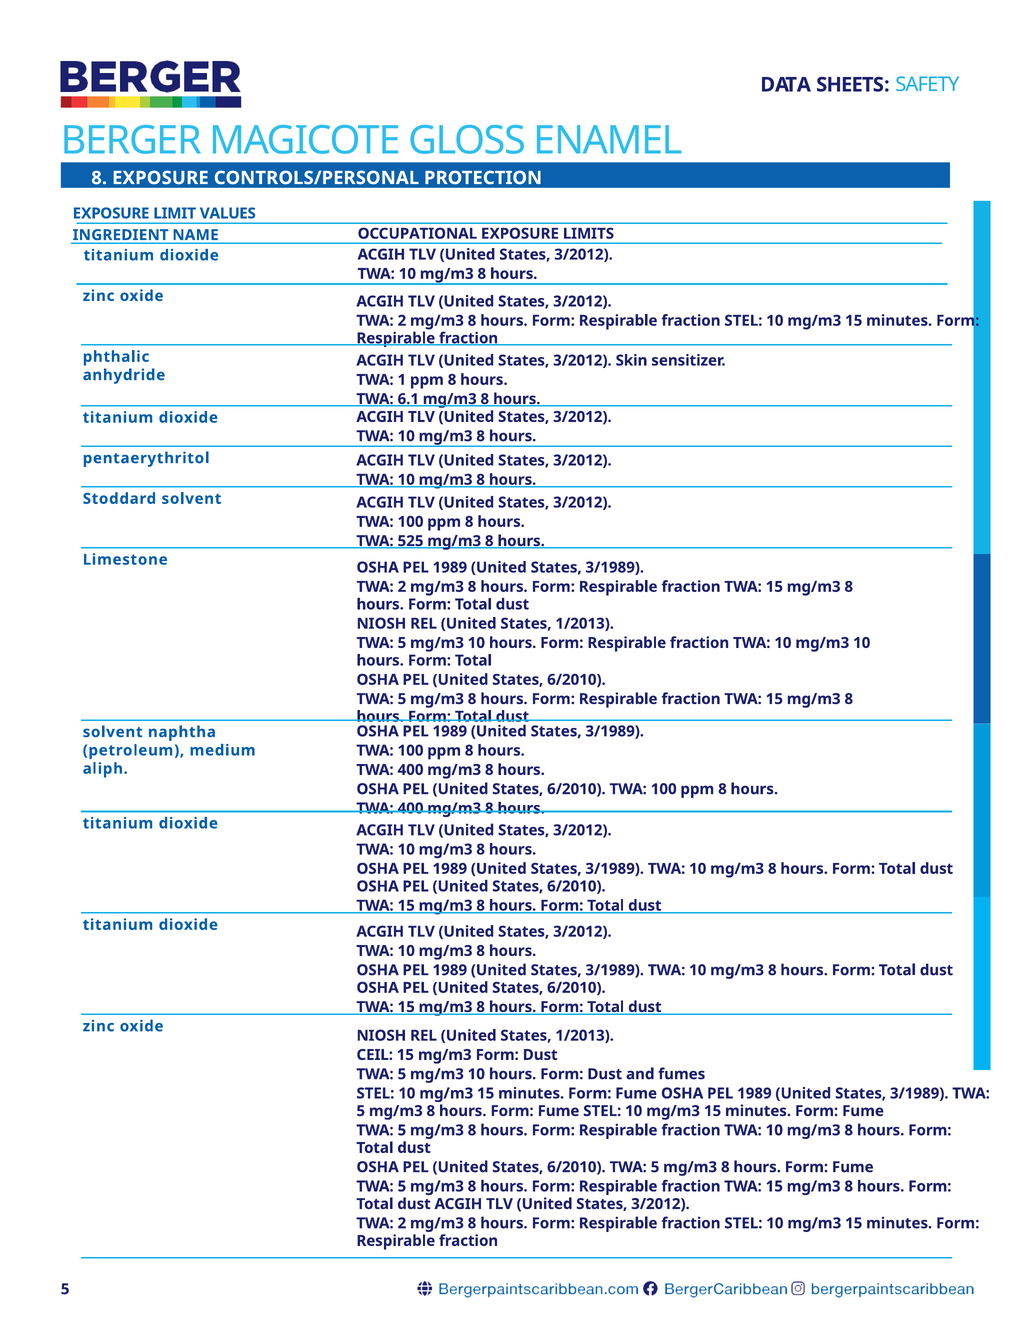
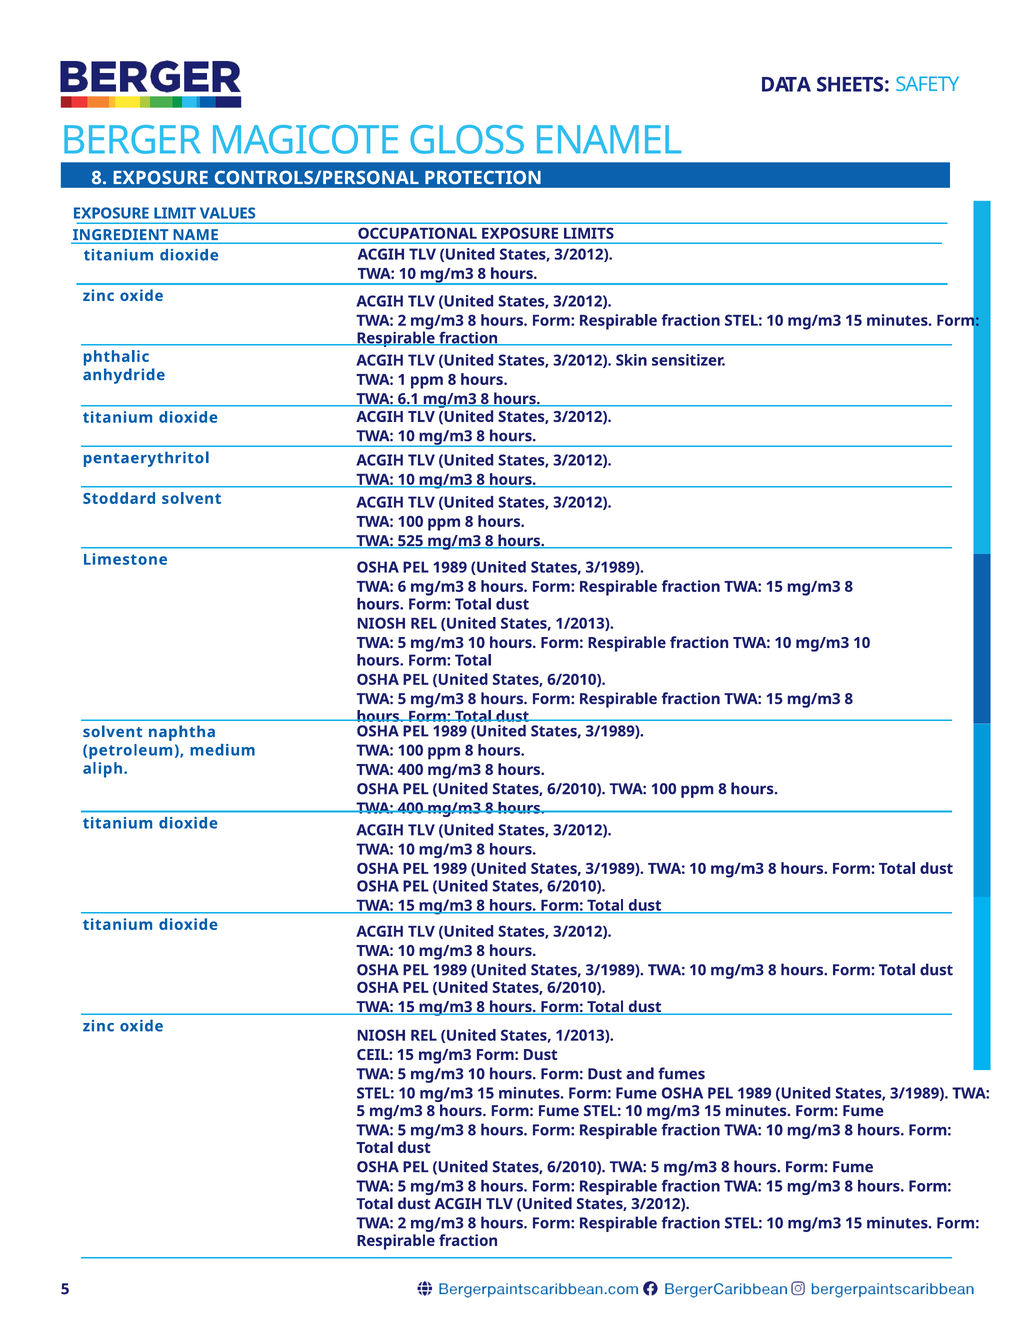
2 at (402, 586): 2 -> 6
